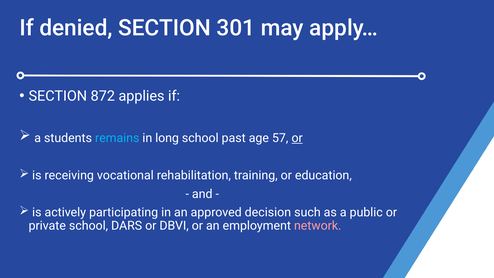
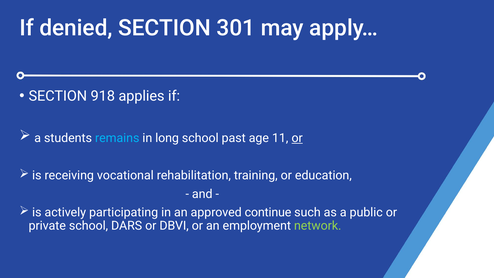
872: 872 -> 918
57: 57 -> 11
decision: decision -> continue
network colour: pink -> light green
